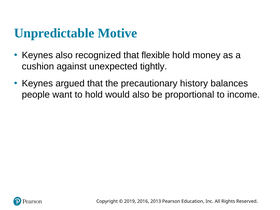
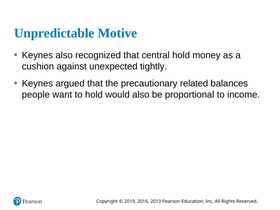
flexible: flexible -> central
history: history -> related
